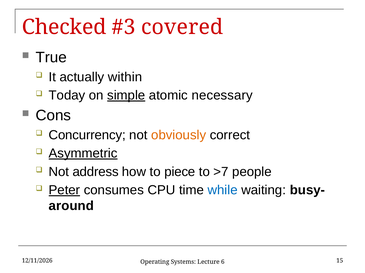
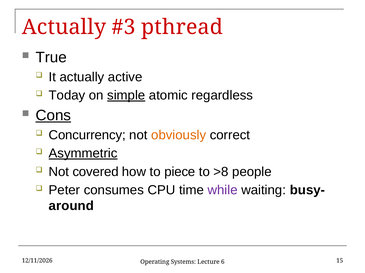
Checked at (64, 27): Checked -> Actually
covered: covered -> pthread
within: within -> active
necessary: necessary -> regardless
Cons underline: none -> present
address: address -> covered
>7: >7 -> >8
Peter underline: present -> none
while colour: blue -> purple
